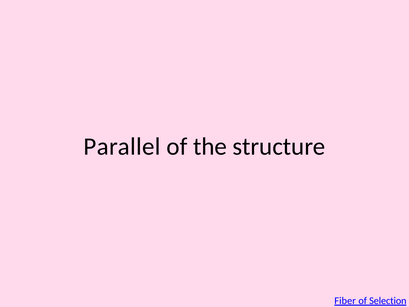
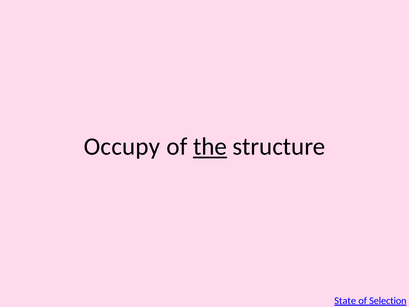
Parallel: Parallel -> Occupy
the underline: none -> present
Fiber: Fiber -> State
